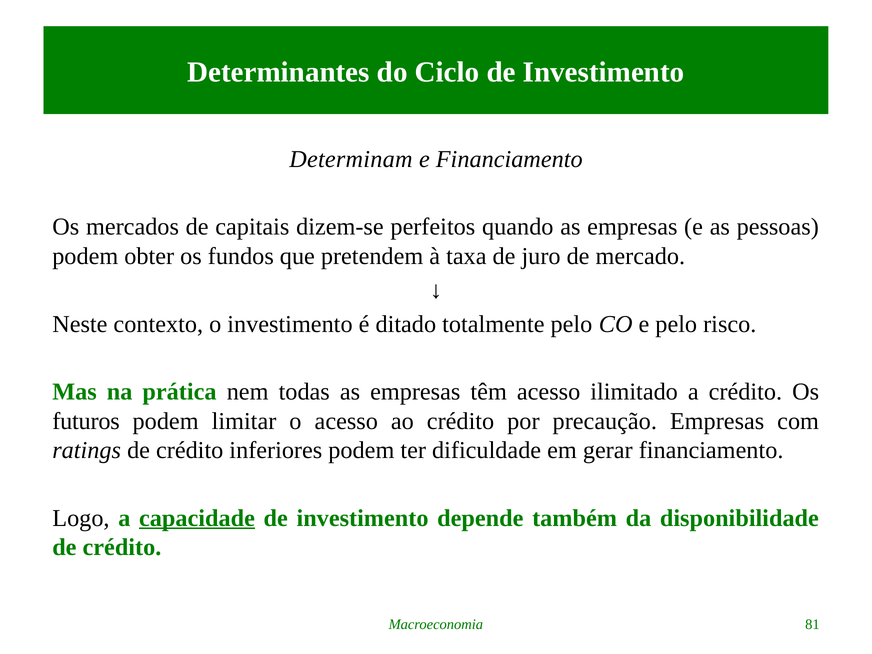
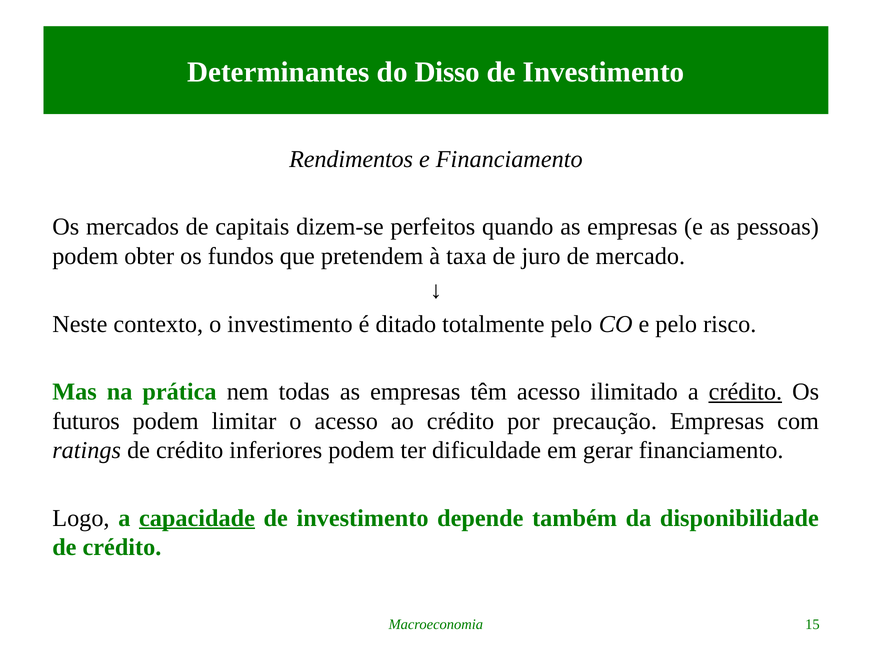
Ciclo: Ciclo -> Disso
Determinam: Determinam -> Rendimentos
crédito at (745, 392) underline: none -> present
81: 81 -> 15
